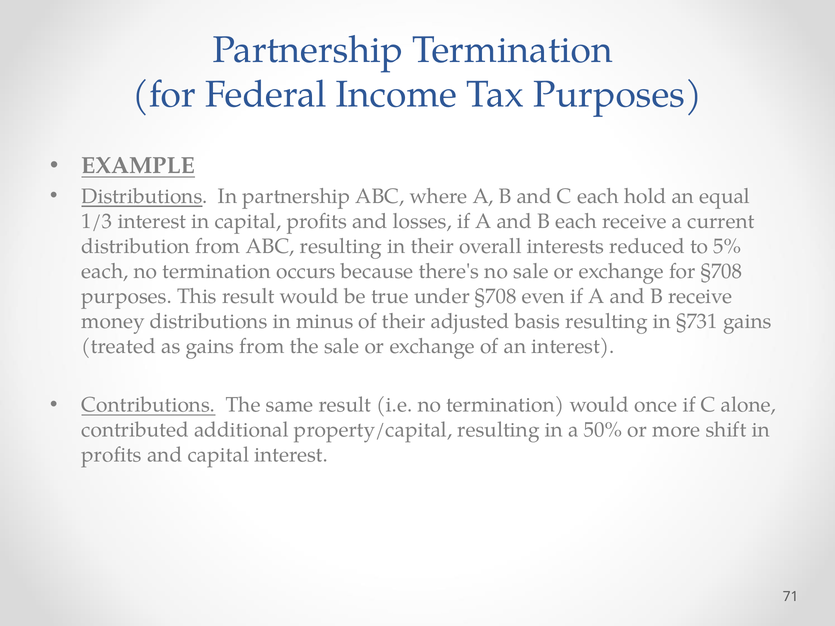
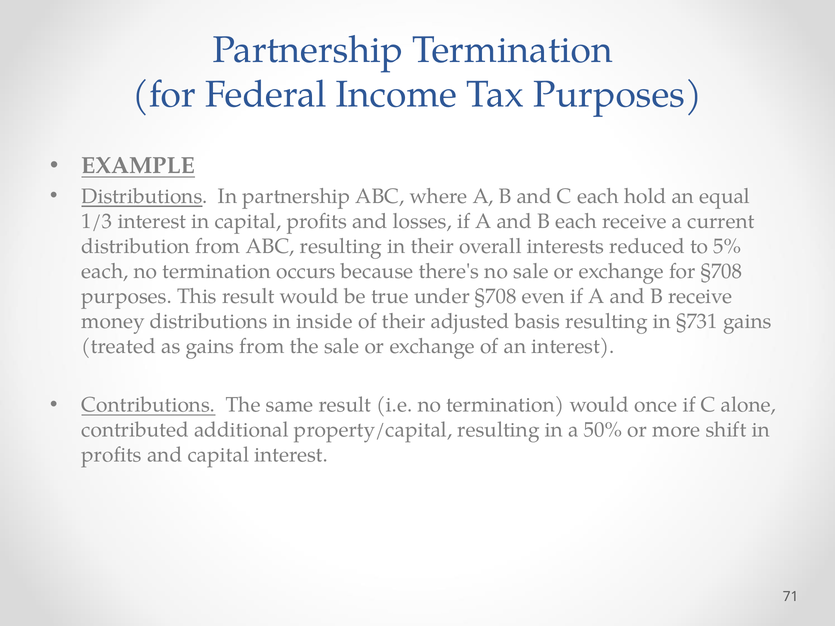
minus: minus -> inside
